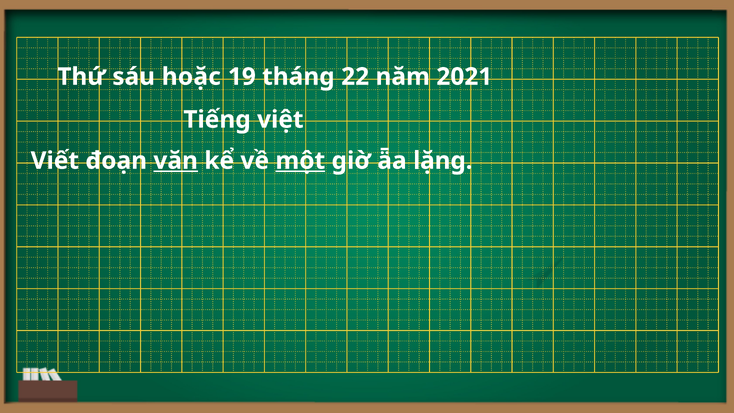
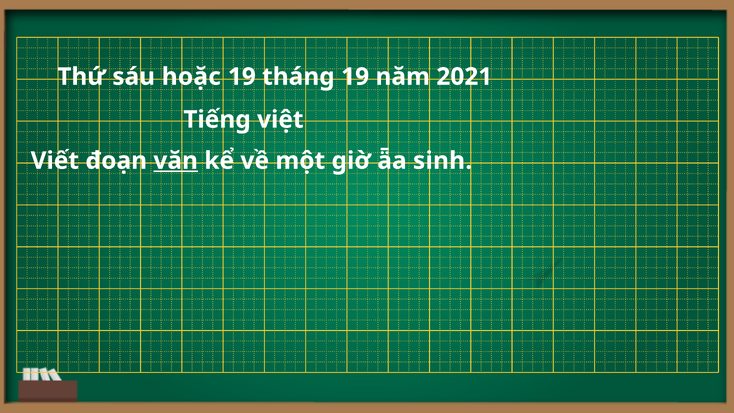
tháng 22: 22 -> 19
một underline: present -> none
lặng: lặng -> sinh
